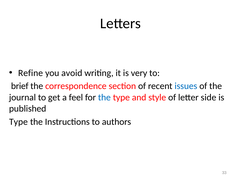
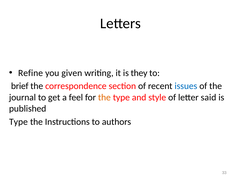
avoid: avoid -> given
very: very -> they
the at (104, 97) colour: blue -> orange
side: side -> said
